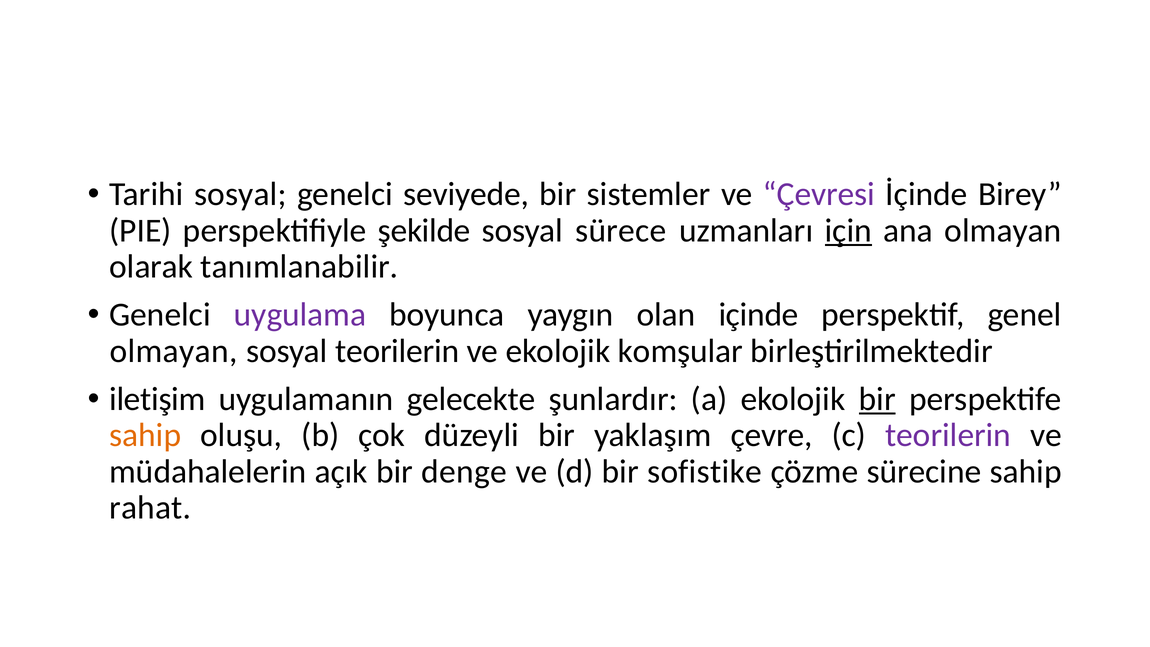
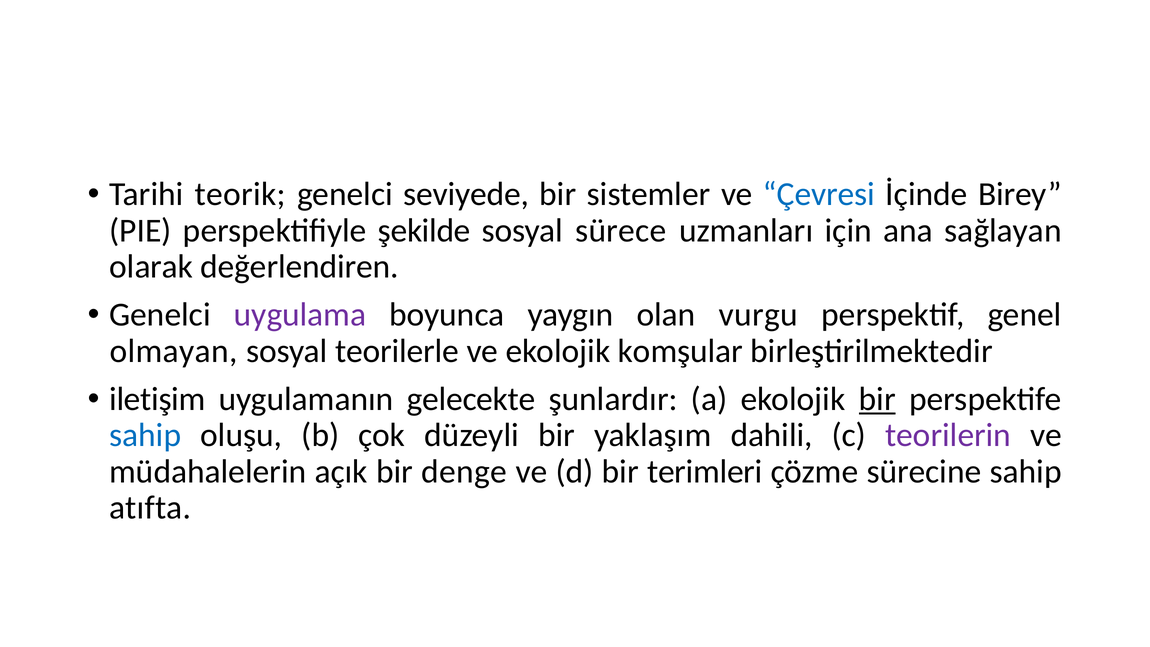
Tarihi sosyal: sosyal -> teorik
Çevresi colour: purple -> blue
için underline: present -> none
ana olmayan: olmayan -> sağlayan
tanımlanabilir: tanımlanabilir -> değerlendiren
içinde: içinde -> vurgu
sosyal teorilerin: teorilerin -> teorilerle
sahip at (145, 435) colour: orange -> blue
çevre: çevre -> dahili
sofistike: sofistike -> terimleri
rahat: rahat -> atıfta
